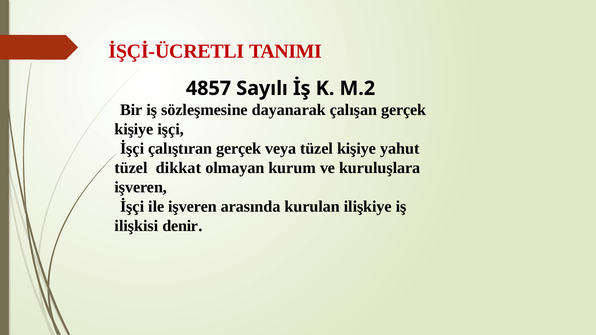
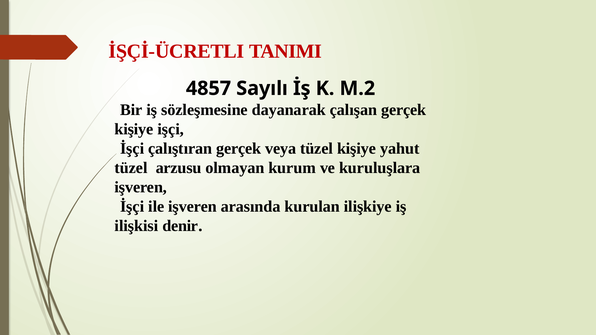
dikkat: dikkat -> arzusu
